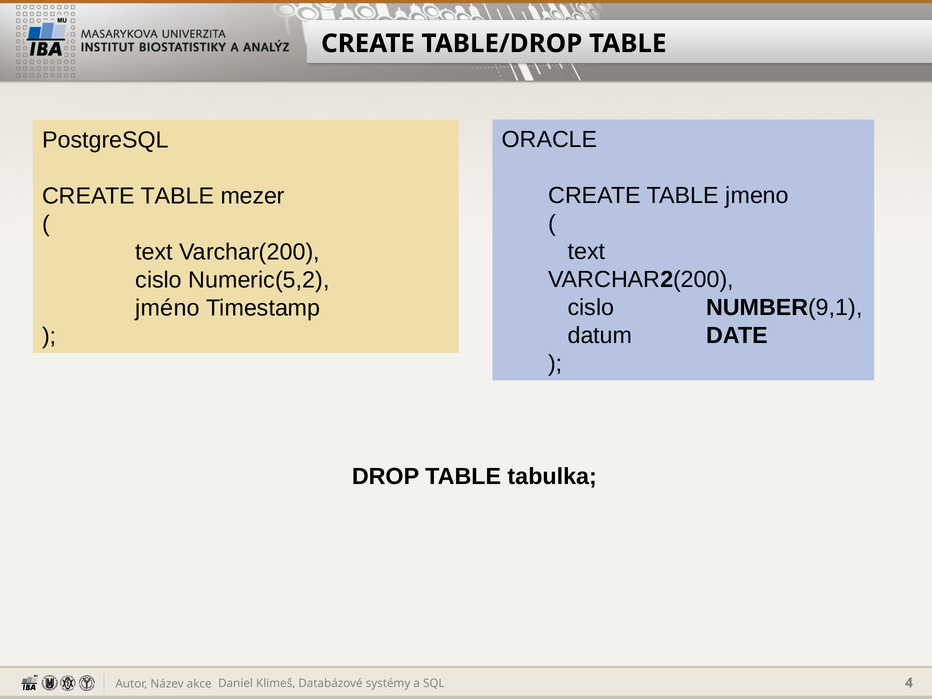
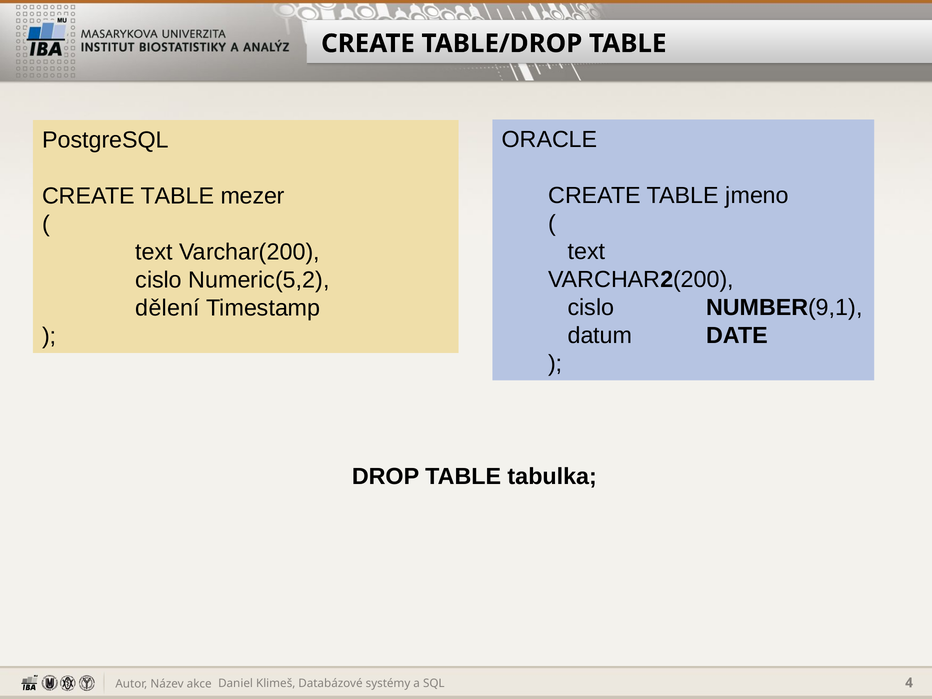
jméno: jméno -> dělení
